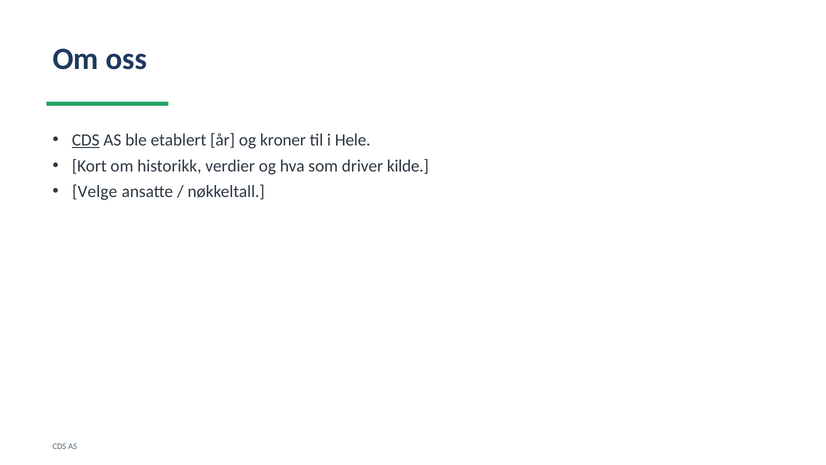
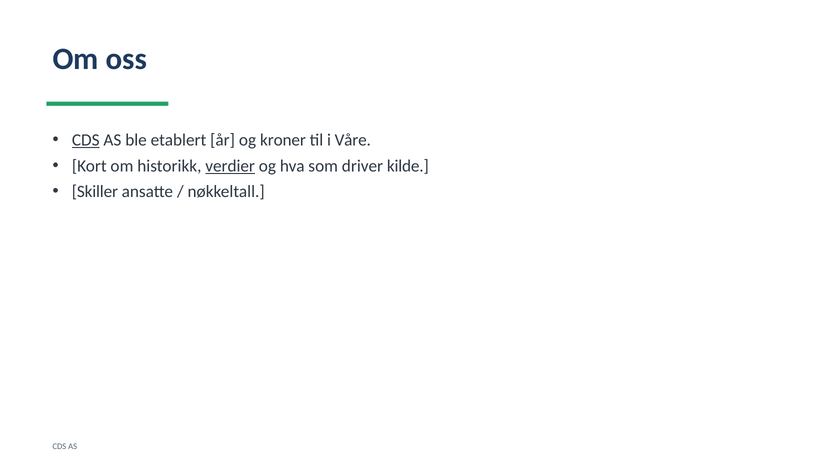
Hele: Hele -> Våre
verdier underline: none -> present
Velge: Velge -> Skiller
